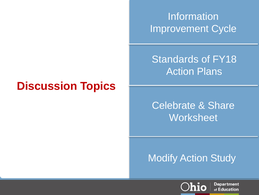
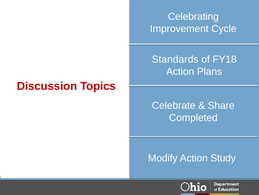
Information: Information -> Celebrating
Worksheet: Worksheet -> Completed
